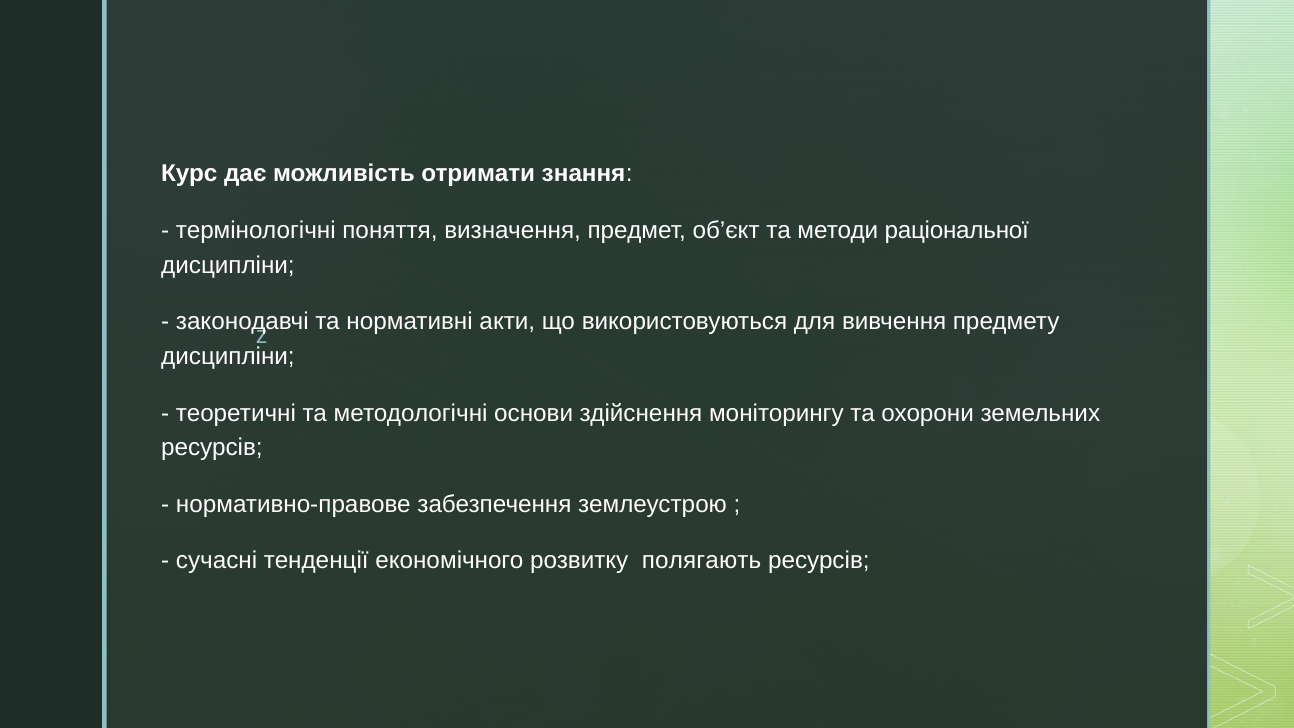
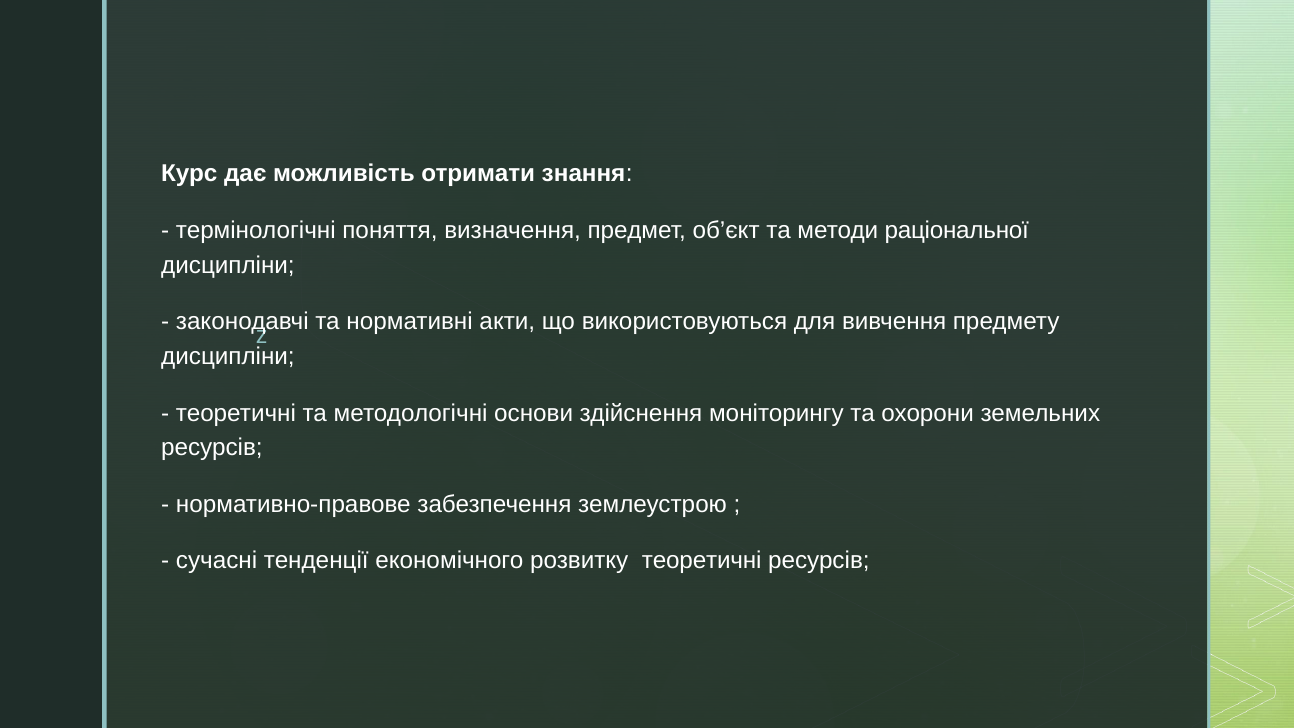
розвитку полягають: полягають -> теоретичні
